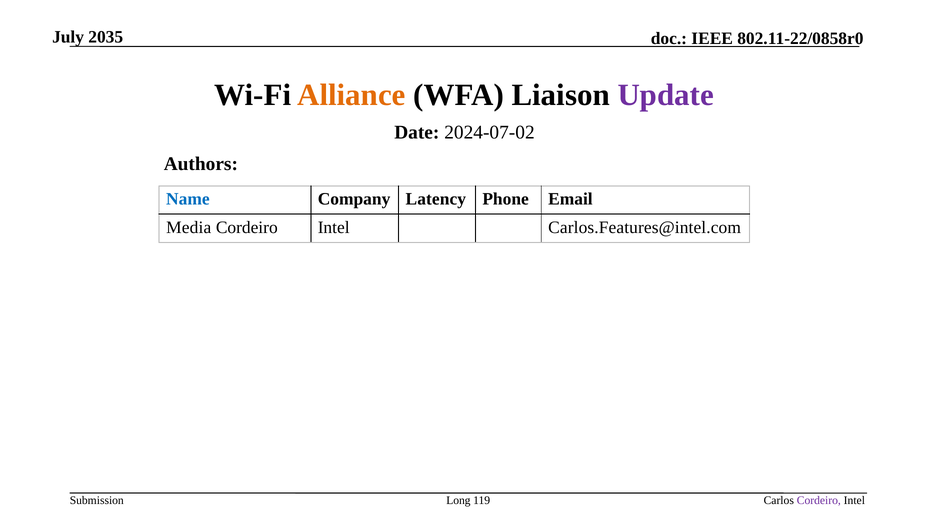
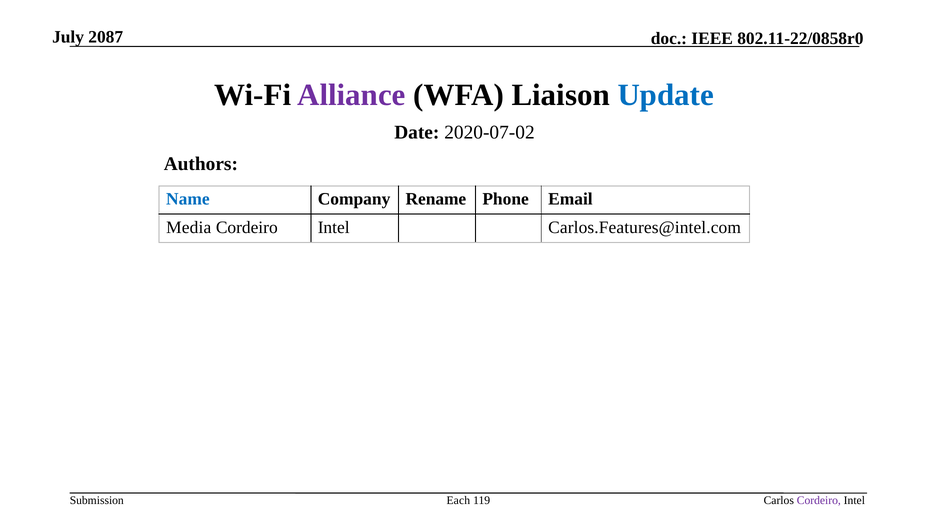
2035: 2035 -> 2087
Alliance colour: orange -> purple
Update colour: purple -> blue
2024-07-02: 2024-07-02 -> 2020-07-02
Latency: Latency -> Rename
Long: Long -> Each
